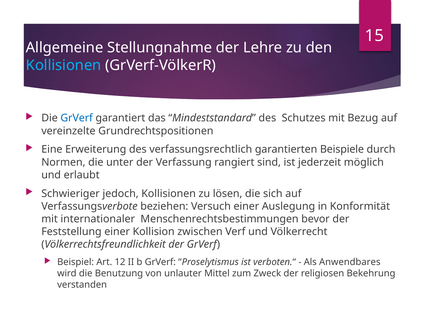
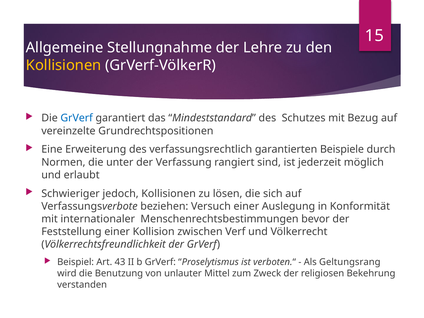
Kollisionen at (64, 65) colour: light blue -> yellow
12: 12 -> 43
Anwendbares: Anwendbares -> Geltungsrang
